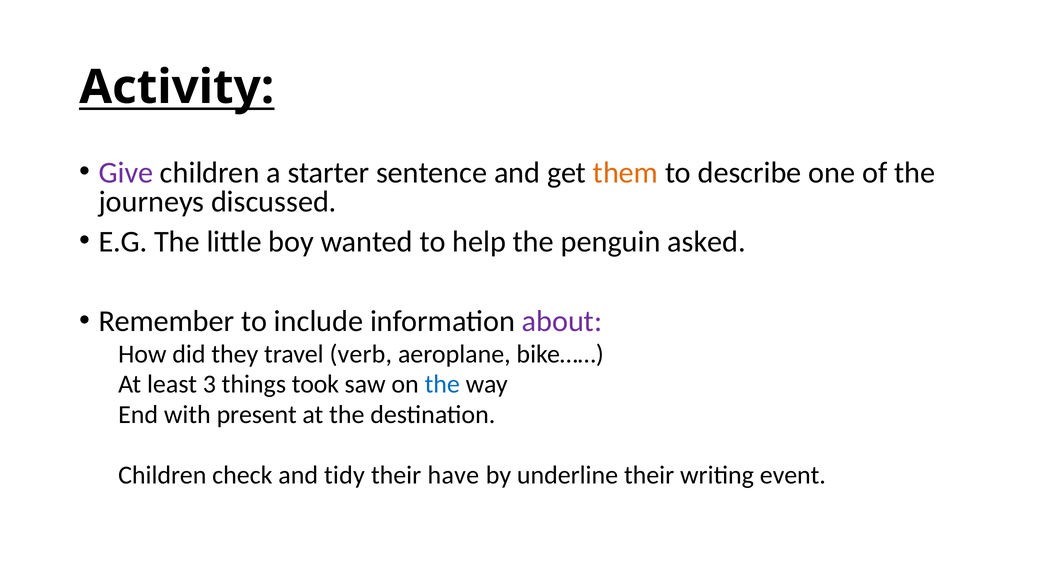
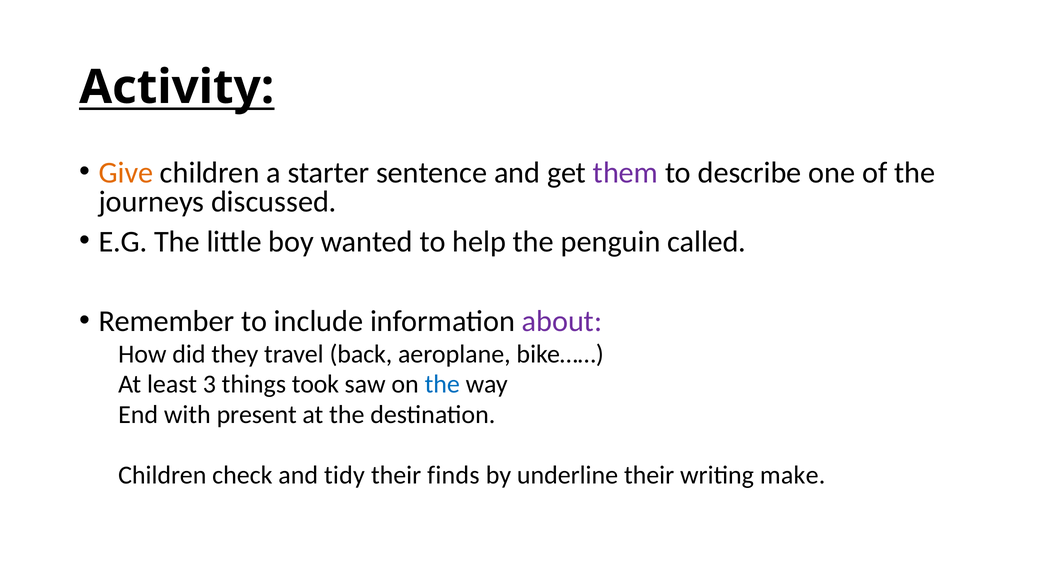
Give colour: purple -> orange
them colour: orange -> purple
asked: asked -> called
verb: verb -> back
have: have -> finds
event: event -> make
